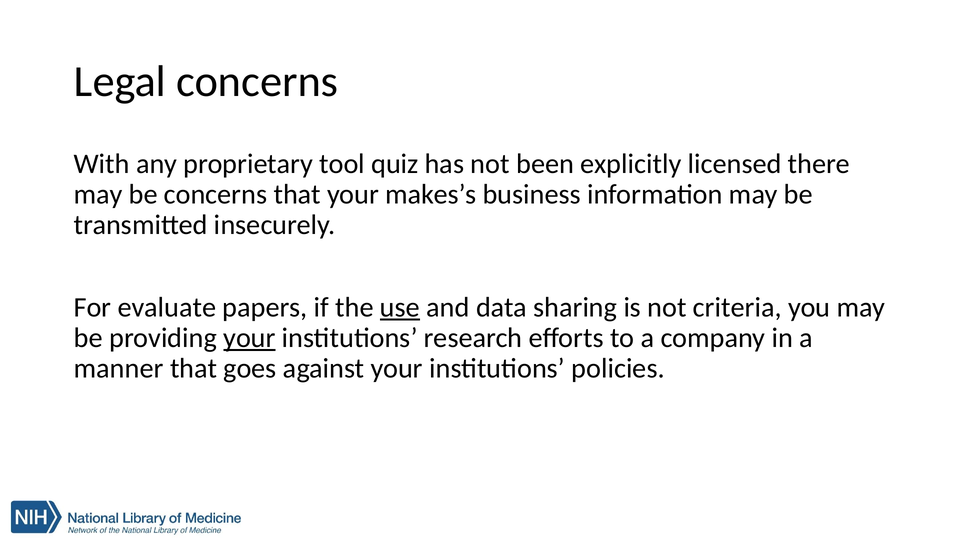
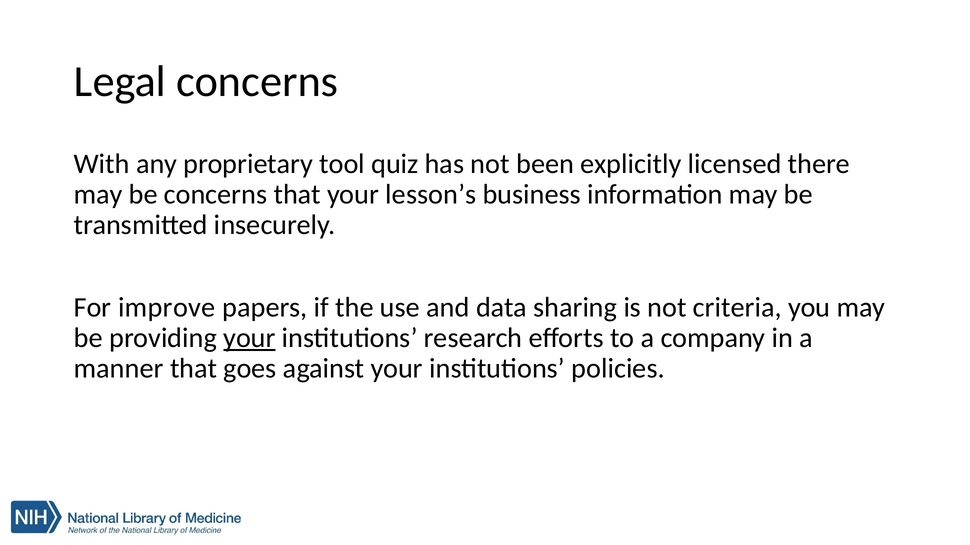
makes’s: makes’s -> lesson’s
evaluate: evaluate -> improve
use underline: present -> none
